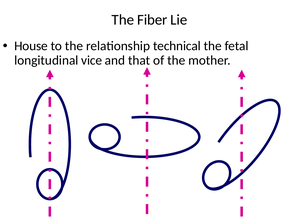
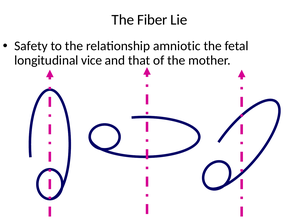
House: House -> Safety
technical: technical -> amniotic
